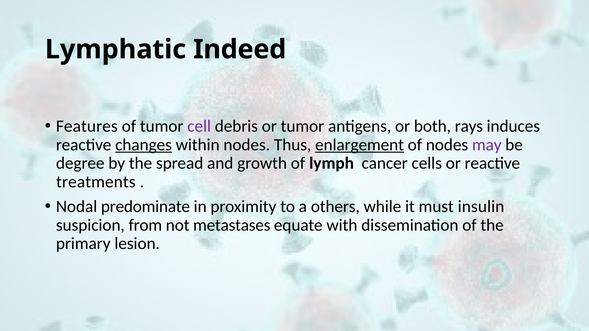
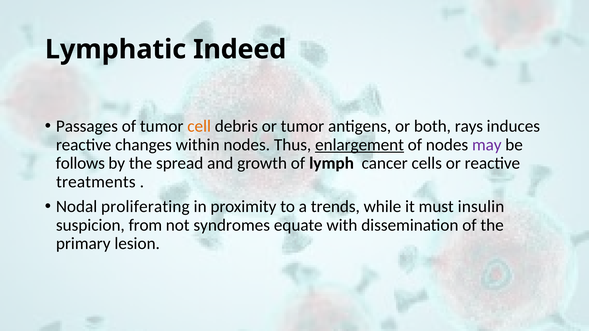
Features: Features -> Passages
cell colour: purple -> orange
changes underline: present -> none
degree: degree -> follows
predominate: predominate -> proliferating
others: others -> trends
metastases: metastases -> syndromes
